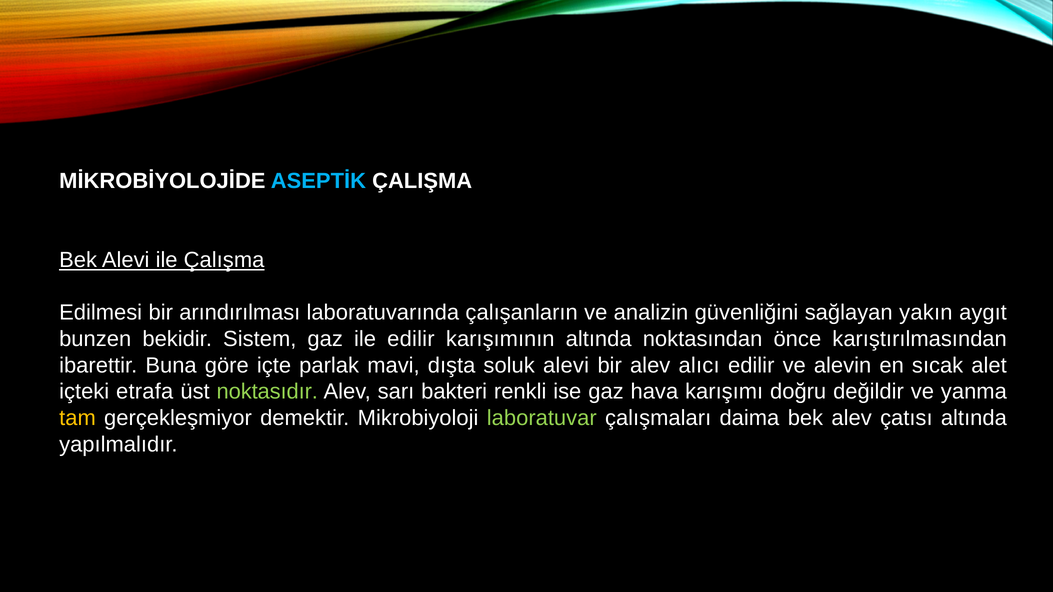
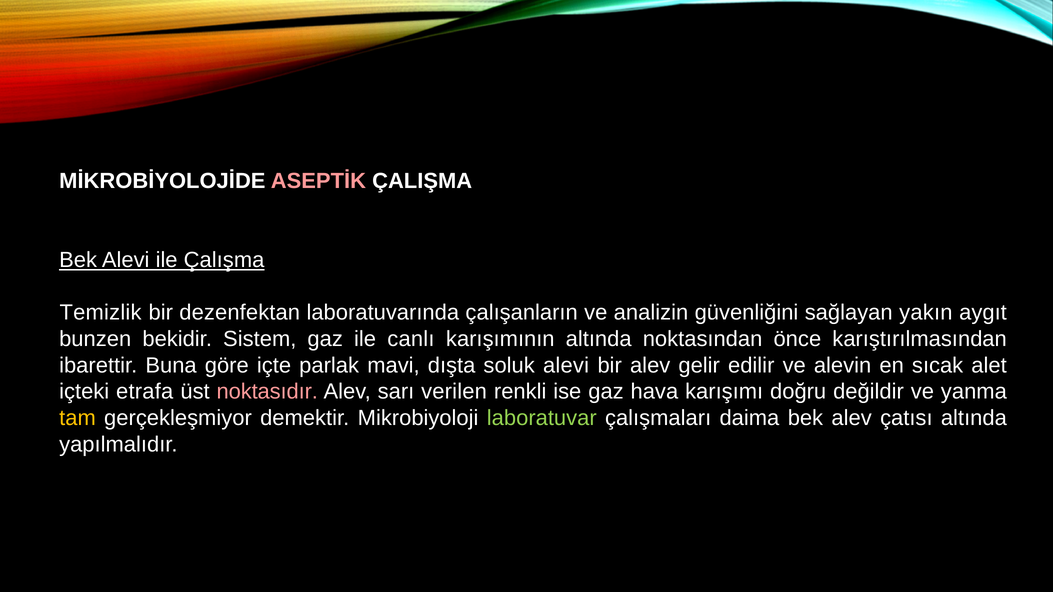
ASEPTİK colour: light blue -> pink
Edilmesi: Edilmesi -> Temizlik
arındırılması: arındırılması -> dezenfektan
ile edilir: edilir -> canlı
alıcı: alıcı -> gelir
noktasıdır colour: light green -> pink
bakteri: bakteri -> verilen
